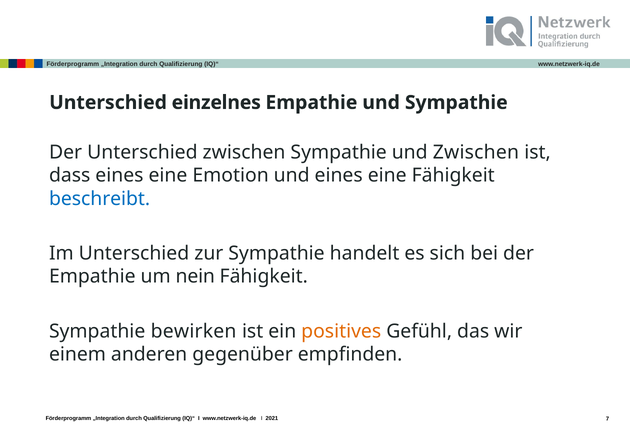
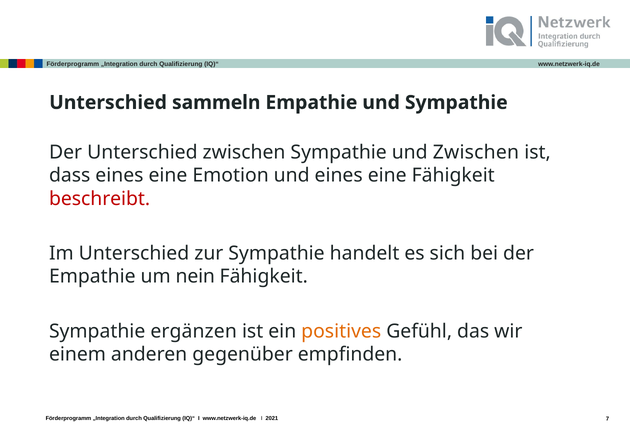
einzelnes: einzelnes -> sammeln
beschreibt colour: blue -> red
bewirken: bewirken -> ergänzen
